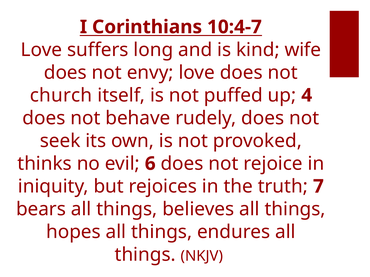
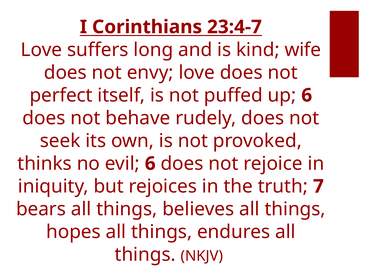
10:4-7: 10:4-7 -> 23:4-7
church: church -> perfect
up 4: 4 -> 6
